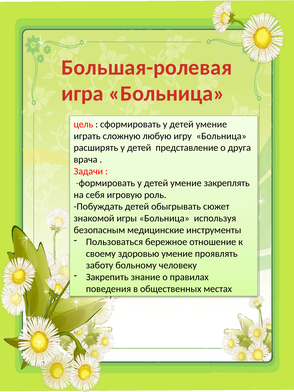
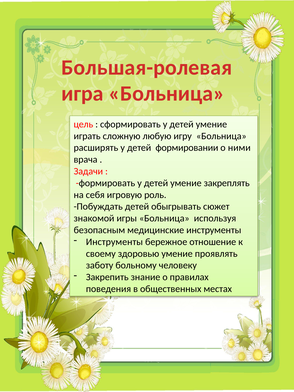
представление: представление -> формировании
друга: друга -> ними
Пользоваться at (114, 242): Пользоваться -> Инструменты
